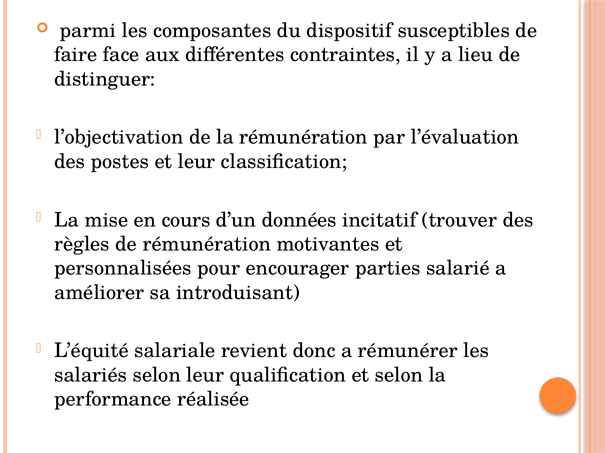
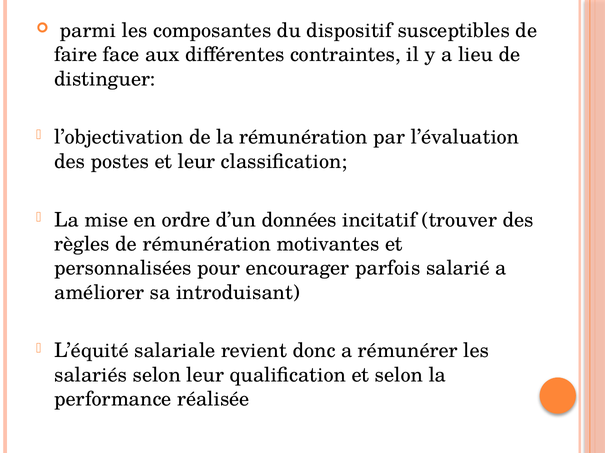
cours: cours -> ordre
parties: parties -> parfois
